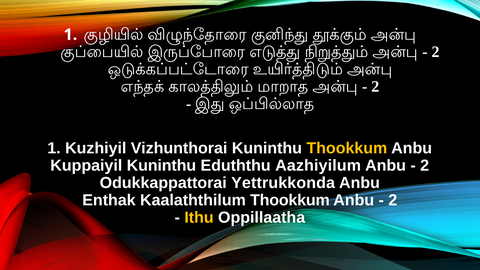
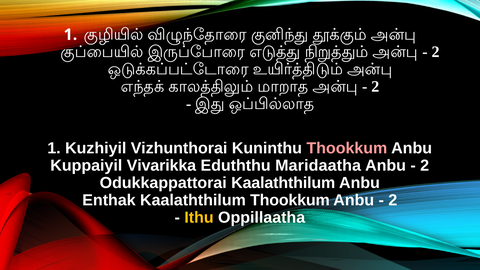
Thookkum at (347, 148) colour: yellow -> pink
Kuppaiyil Kuninthu: Kuninthu -> Vivarikka
Aazhiyilum: Aazhiyilum -> Maridaatha
Odukkappattorai Yettrukkonda: Yettrukkonda -> Kaalaththilum
